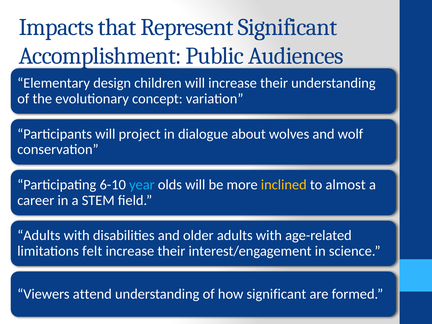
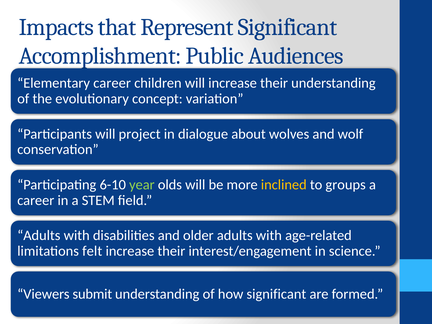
Elementary design: design -> career
year colour: light blue -> light green
almost: almost -> groups
attend: attend -> submit
